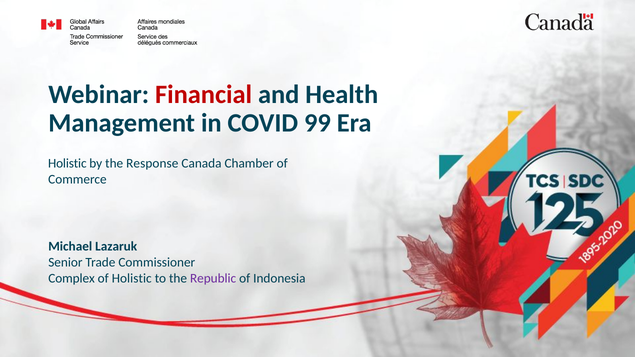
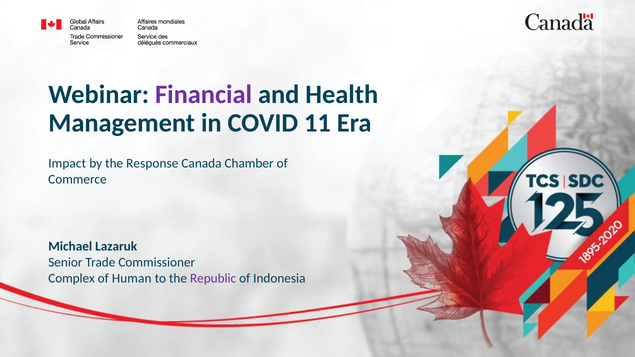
Financial colour: red -> purple
99: 99 -> 11
Holistic at (67, 163): Holistic -> Impact
of Holistic: Holistic -> Human
